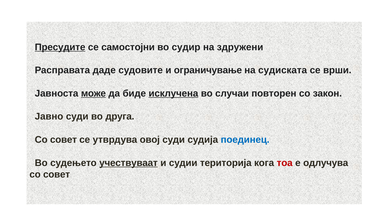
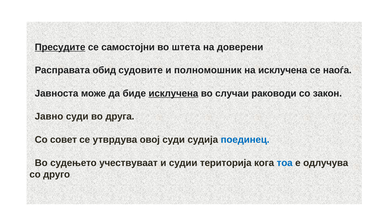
судир: судир -> штета
здружени: здружени -> доверени
даде: даде -> обид
ограничување: ограничување -> полномошник
на судиската: судиската -> исклучена
врши: врши -> наоѓа
може underline: present -> none
повторен: повторен -> раководи
учествуваат underline: present -> none
тоа colour: red -> blue
совет at (57, 174): совет -> друго
